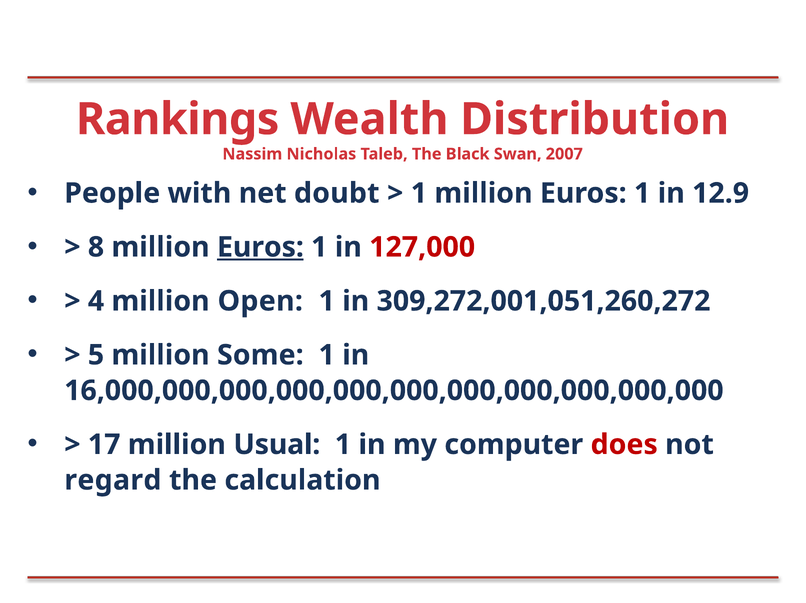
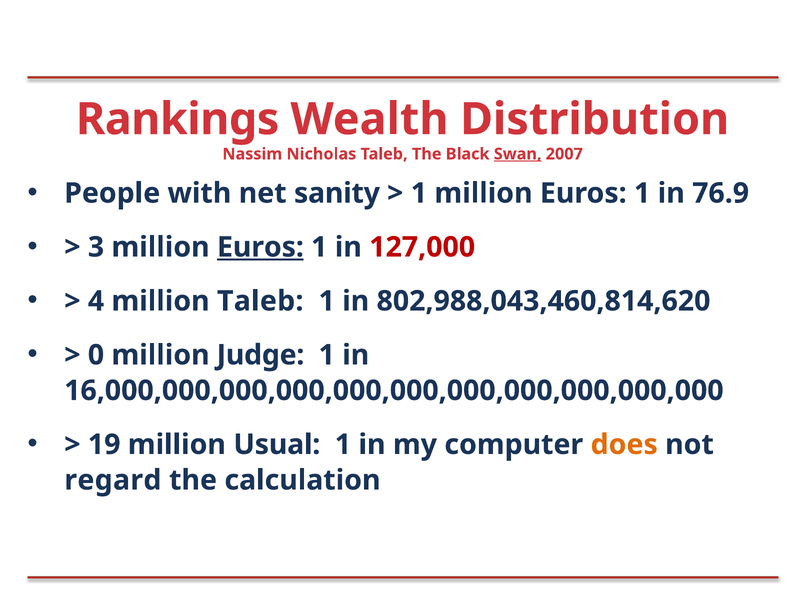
Swan underline: none -> present
doubt: doubt -> sanity
12.9: 12.9 -> 76.9
8: 8 -> 3
million Open: Open -> Taleb
309,272,001,051,260,272: 309,272,001,051,260,272 -> 802,988,043,460,814,620
5: 5 -> 0
Some: Some -> Judge
17: 17 -> 19
does colour: red -> orange
